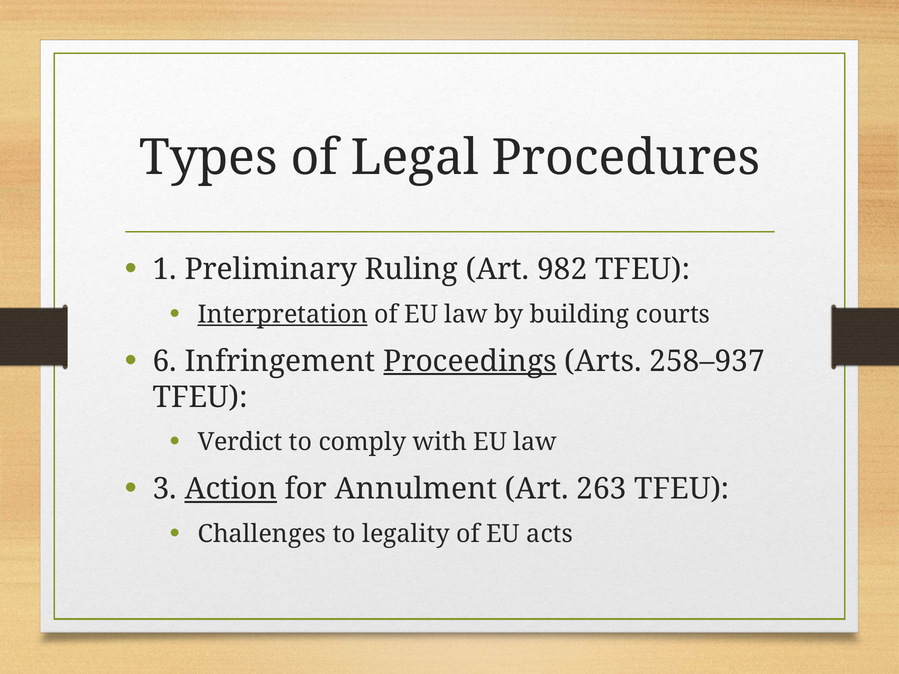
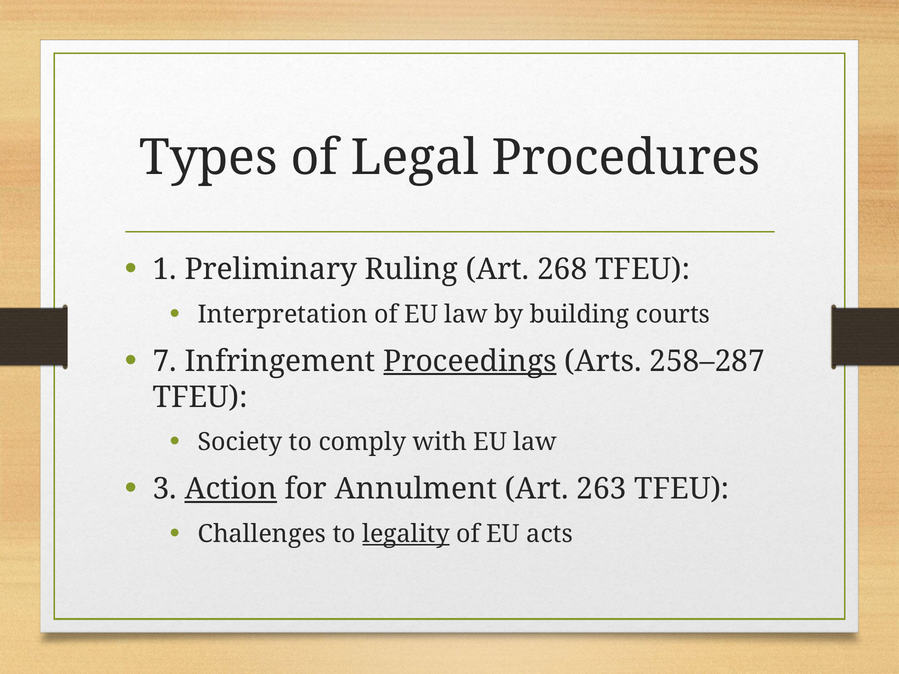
982: 982 -> 268
Interpretation underline: present -> none
6: 6 -> 7
258–937: 258–937 -> 258–287
Verdict: Verdict -> Society
legality underline: none -> present
